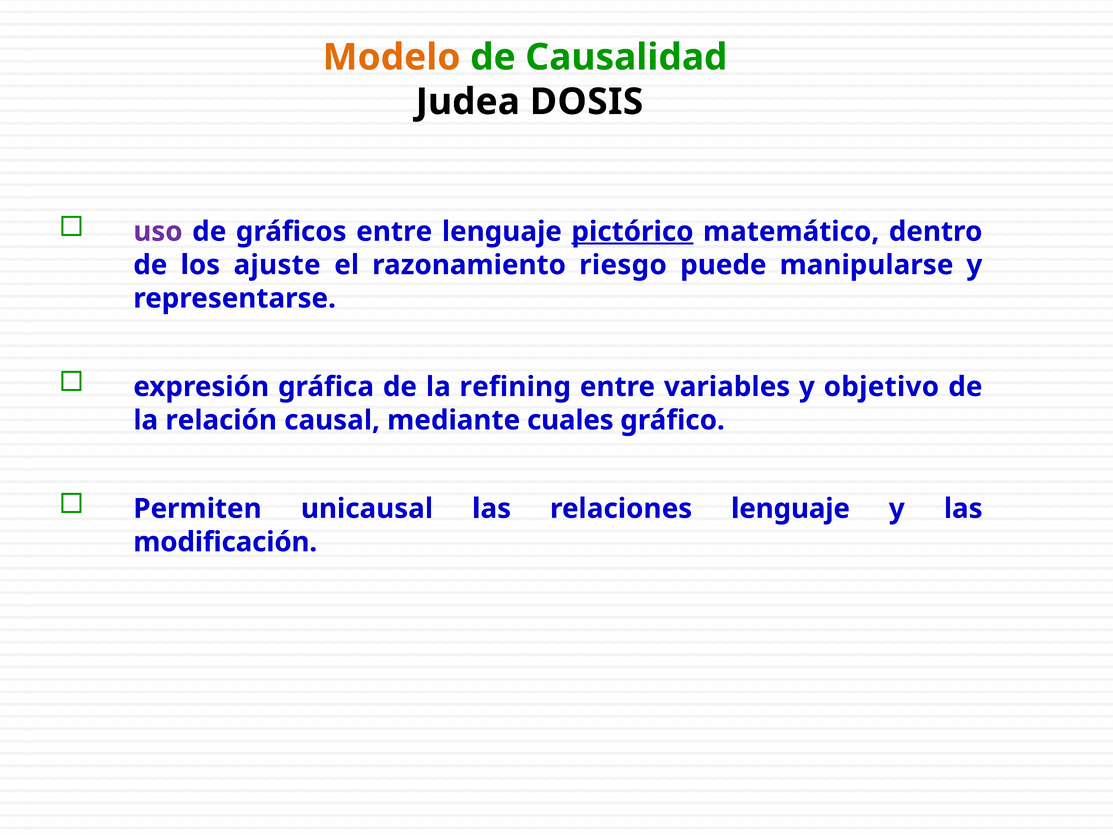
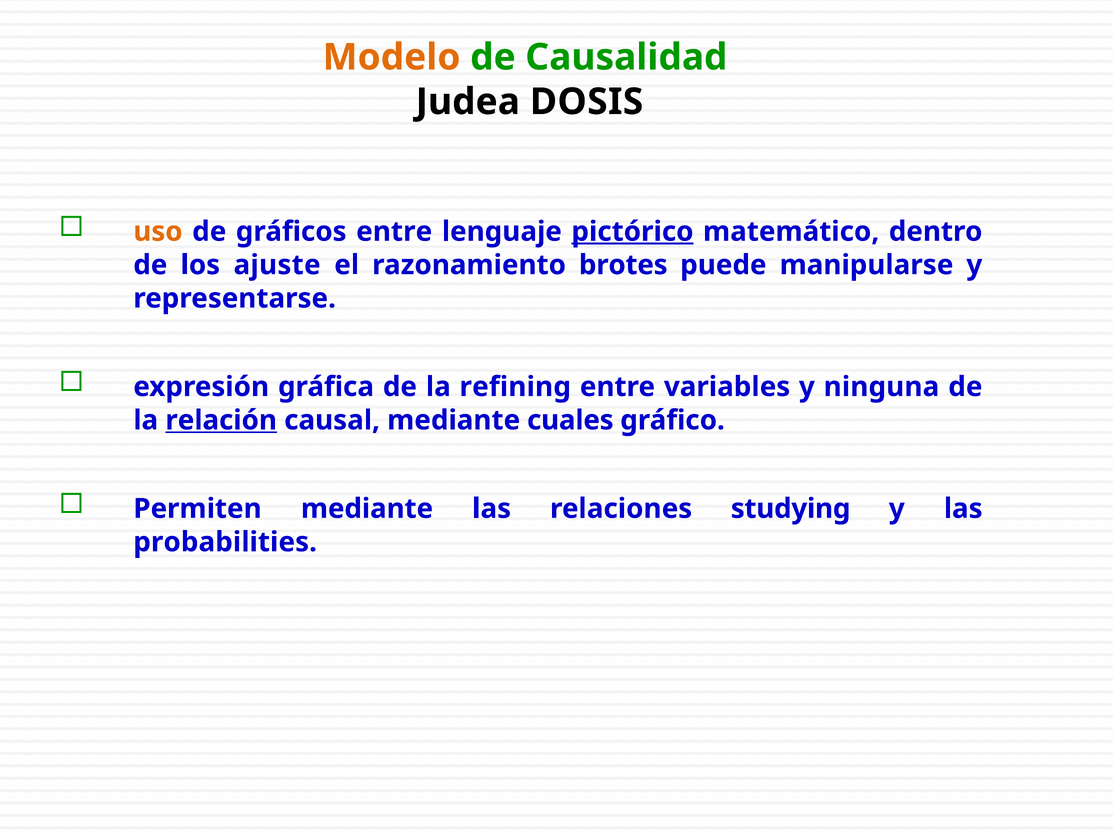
uso colour: purple -> orange
riesgo: riesgo -> brotes
objetivo: objetivo -> ninguna
relación underline: none -> present
Permiten unicausal: unicausal -> mediante
relaciones lenguaje: lenguaje -> studying
modificación: modificación -> probabilities
